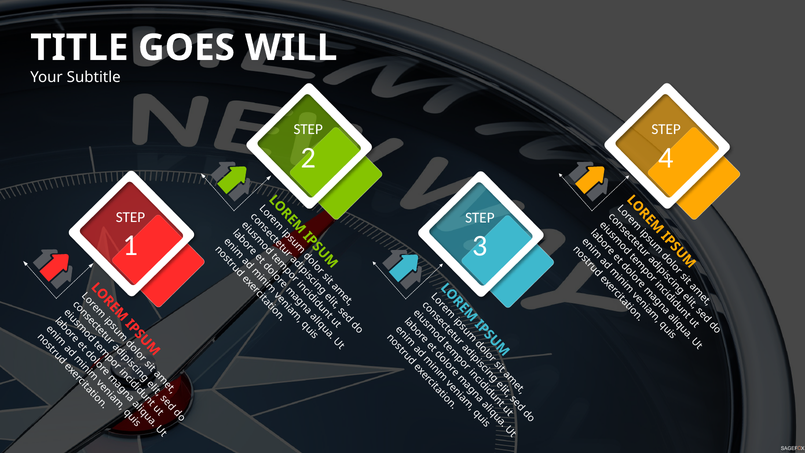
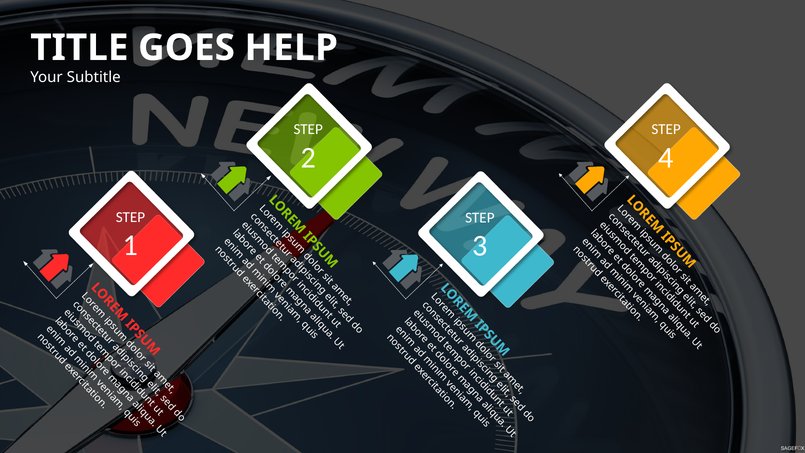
WILL: WILL -> HELP
